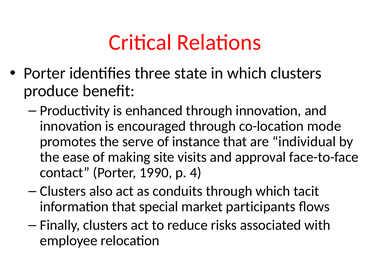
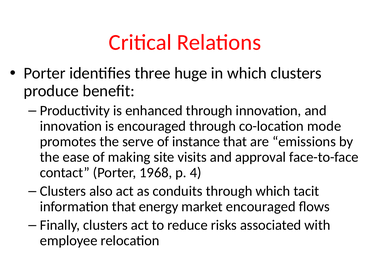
state: state -> huge
individual: individual -> emissions
1990: 1990 -> 1968
special: special -> energy
market participants: participants -> encouraged
